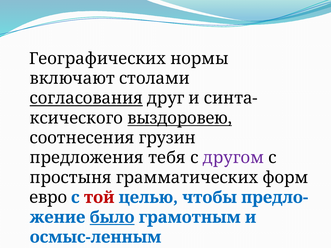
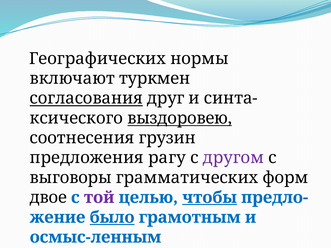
столами: столами -> туркмен
тебя: тебя -> рагу
простыня: простыня -> выговоры
евро: евро -> двое
той colour: red -> purple
чтобы underline: none -> present
